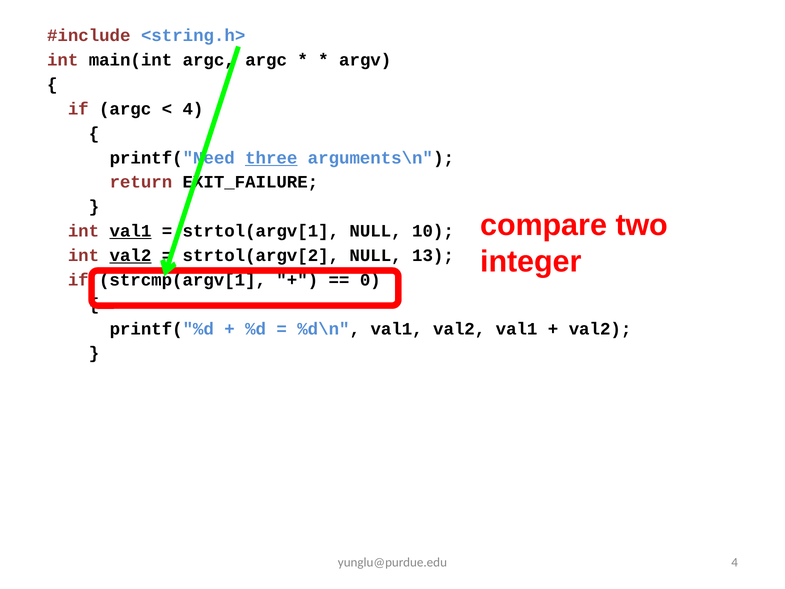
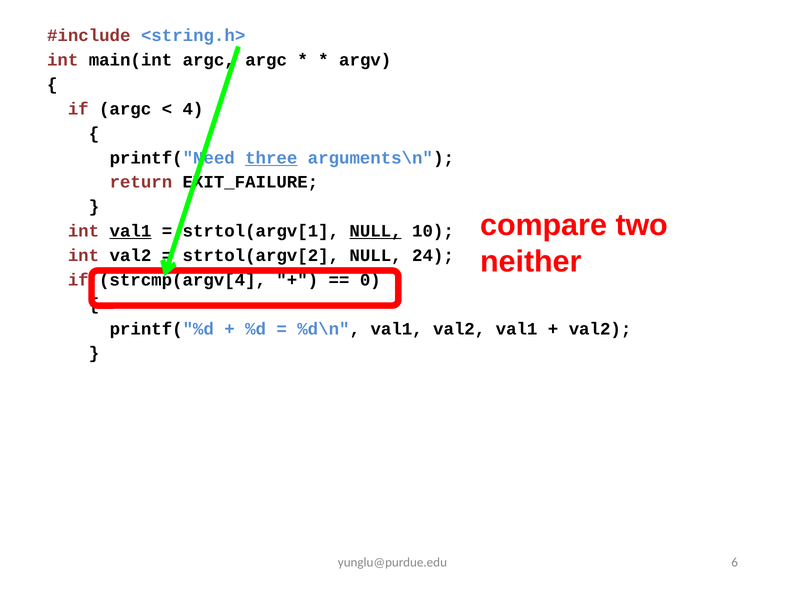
NULL at (376, 231) underline: none -> present
integer: integer -> neither
val2 at (130, 255) underline: present -> none
13: 13 -> 24
strcmp(argv[1: strcmp(argv[1 -> strcmp(argv[4
yunglu@purdue.edu 4: 4 -> 6
